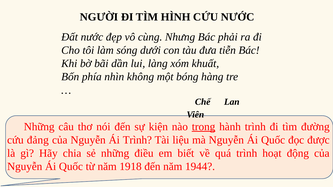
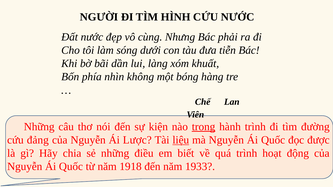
Ái Trình: Trình -> Lược
liệu underline: none -> present
1944: 1944 -> 1933
